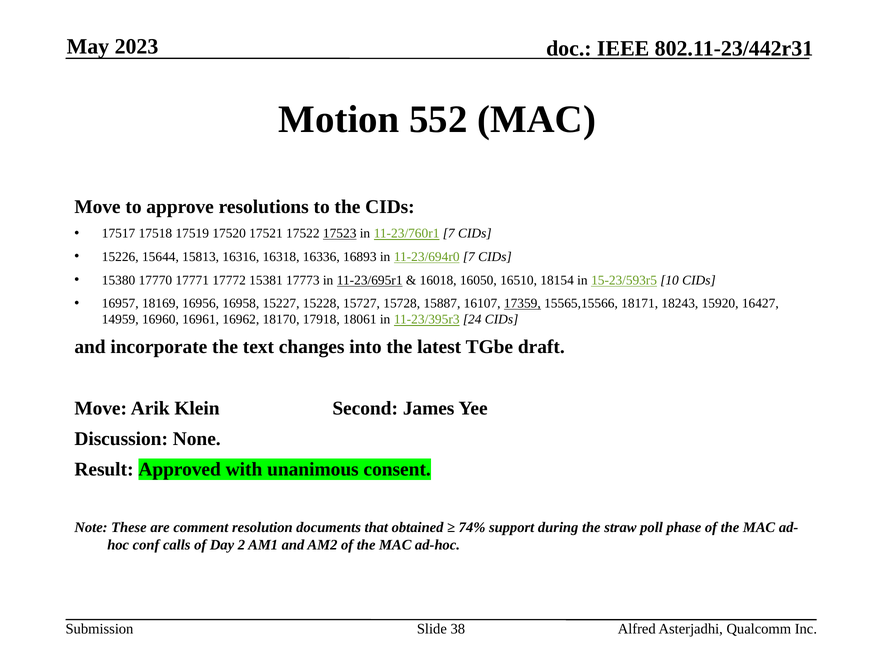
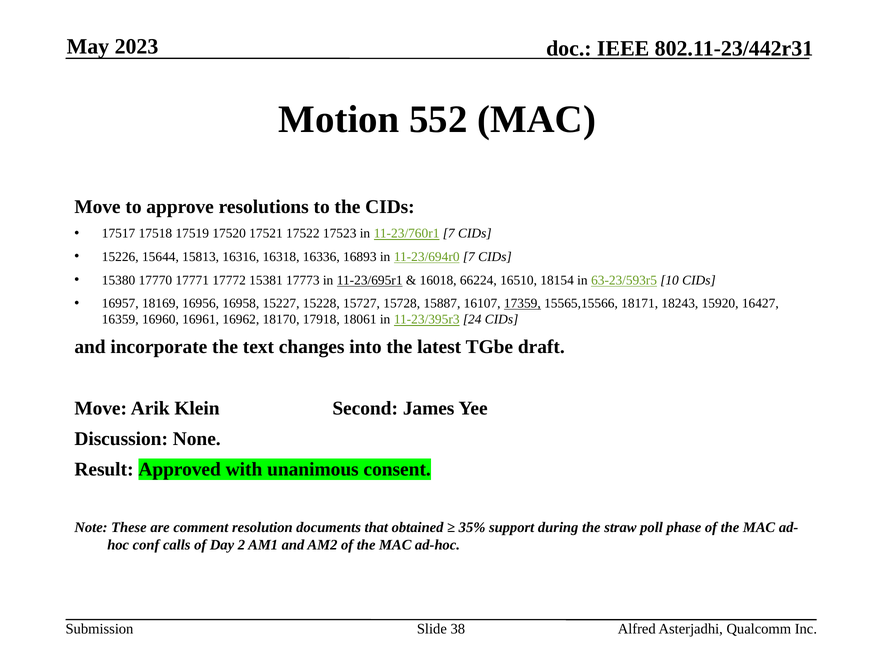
17523 underline: present -> none
16050: 16050 -> 66224
15-23/593r5: 15-23/593r5 -> 63-23/593r5
14959: 14959 -> 16359
74%: 74% -> 35%
